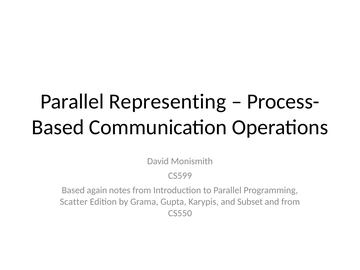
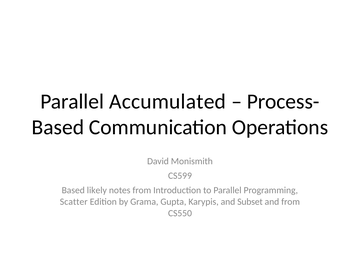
Representing: Representing -> Accumulated
again: again -> likely
